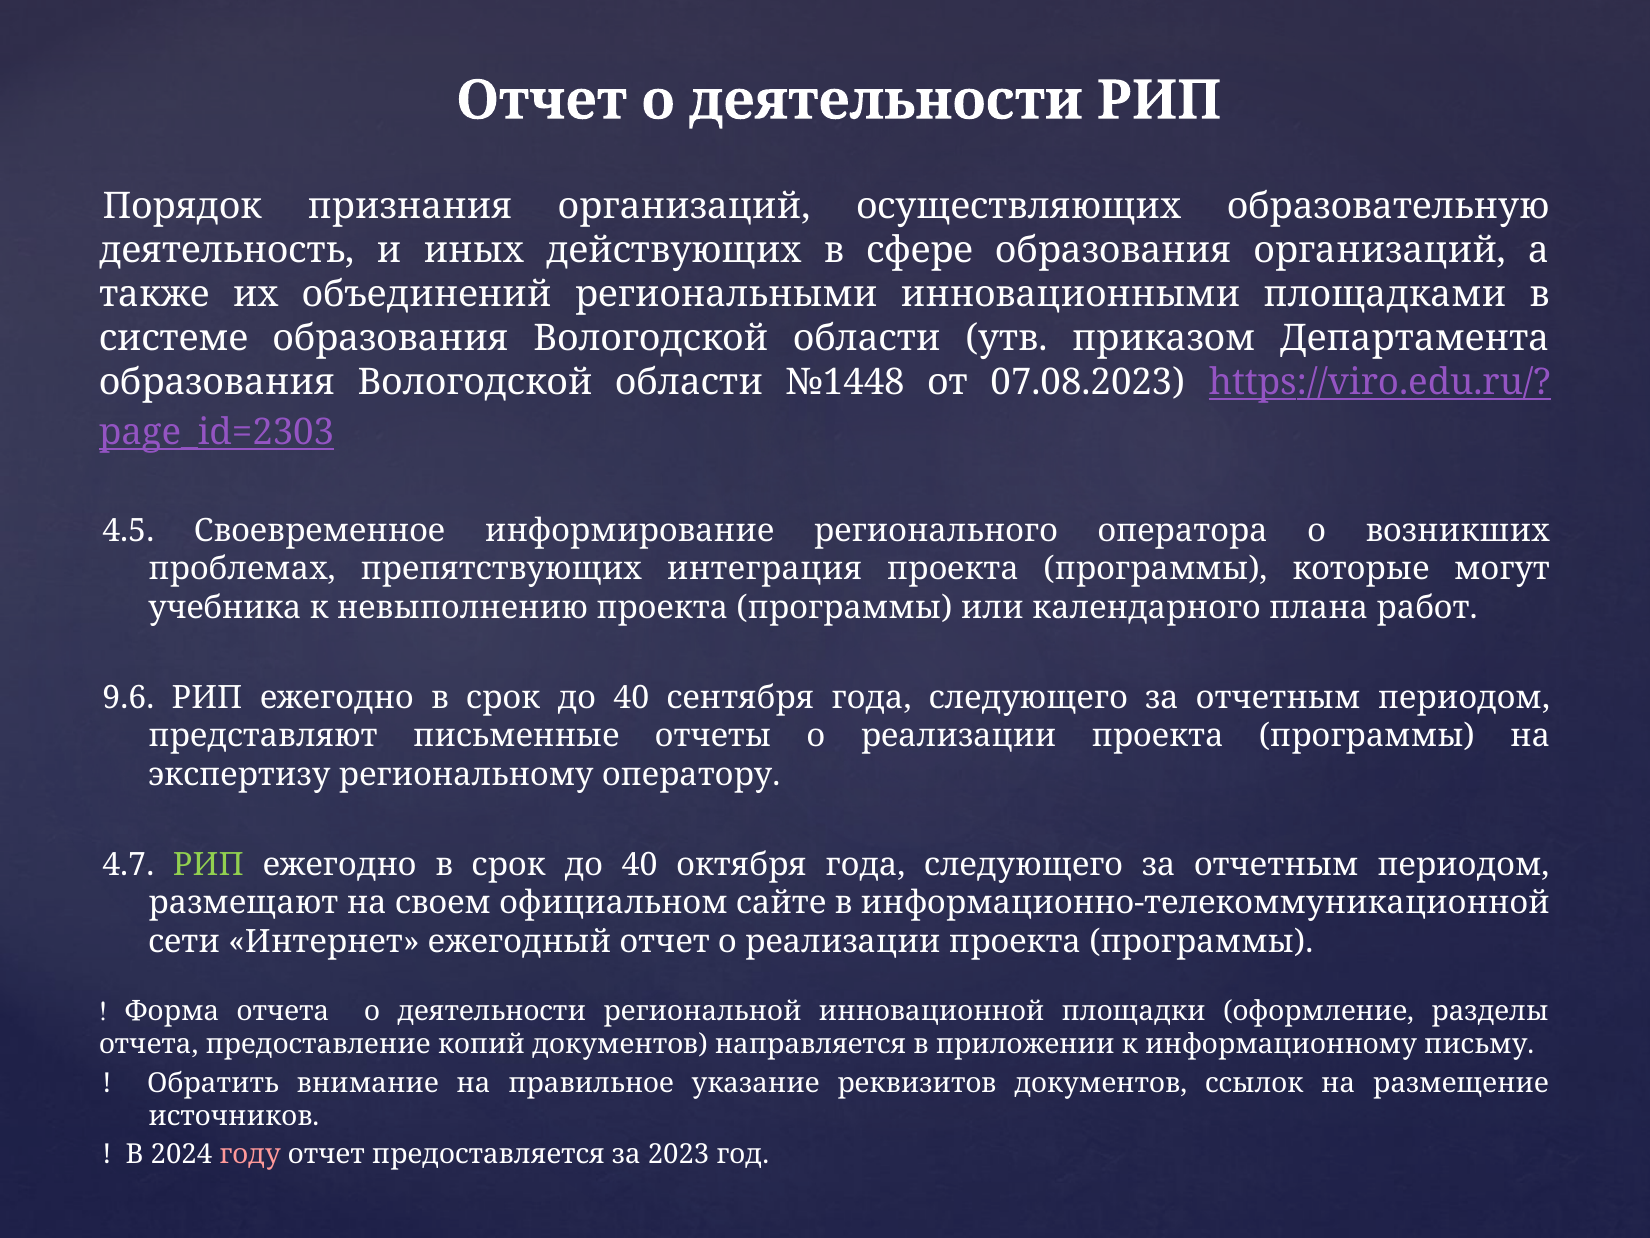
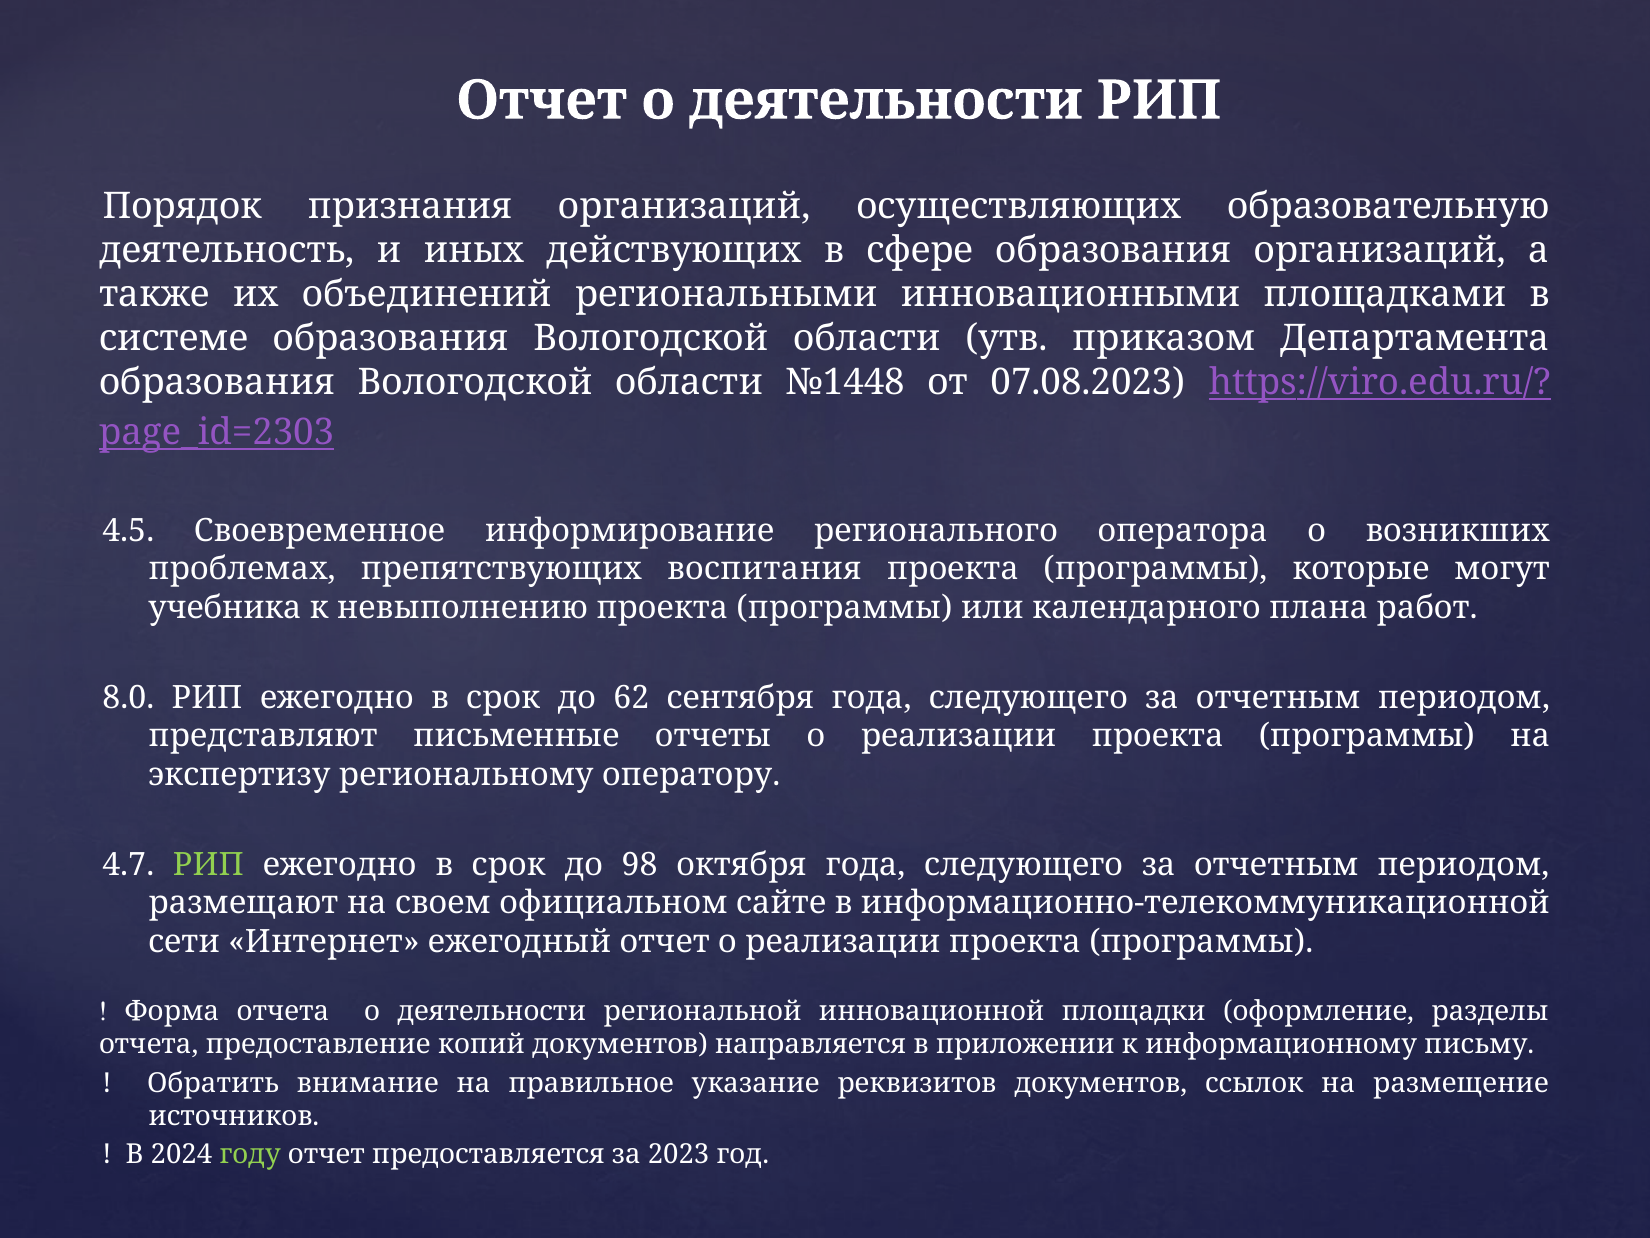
интеграция: интеграция -> воспитания
9.6: 9.6 -> 8.0
40 at (631, 697): 40 -> 62
40 at (640, 864): 40 -> 98
году colour: pink -> light green
